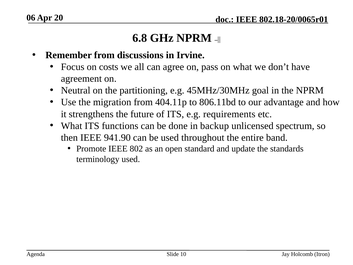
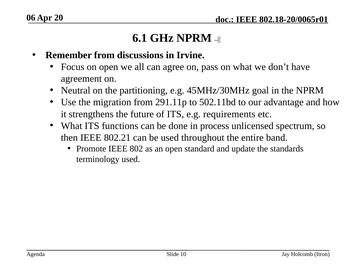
6.8: 6.8 -> 6.1
on costs: costs -> open
404.11p: 404.11p -> 291.11p
806.11bd: 806.11bd -> 502.11bd
backup: backup -> process
941.90: 941.90 -> 802.21
